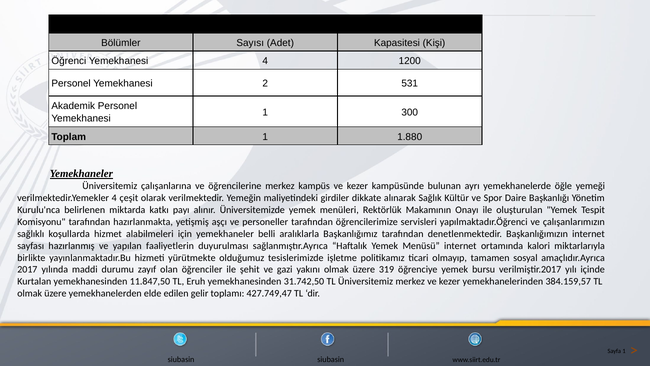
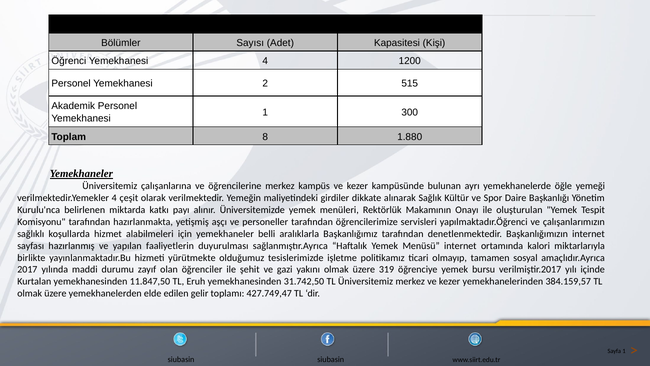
531: 531 -> 515
Toplam 1: 1 -> 8
